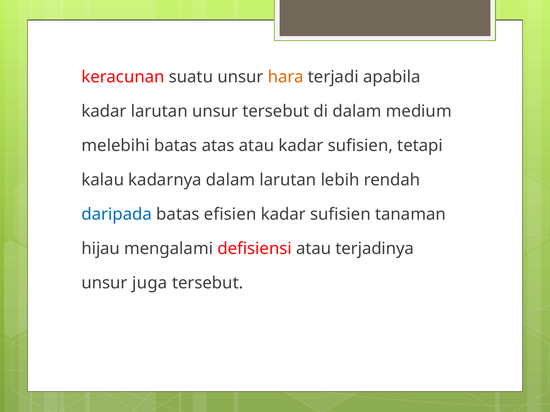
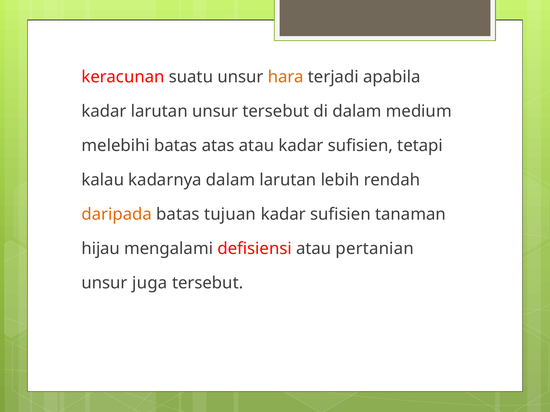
daripada colour: blue -> orange
efisien: efisien -> tujuan
terjadinya: terjadinya -> pertanian
